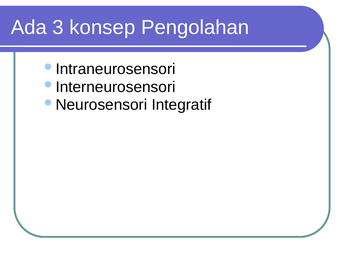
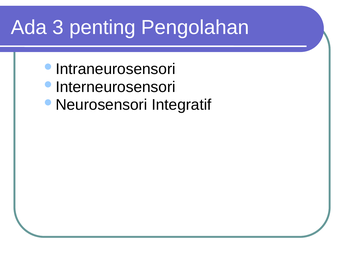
konsep: konsep -> penting
